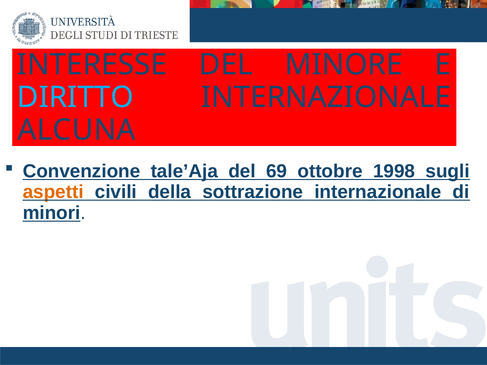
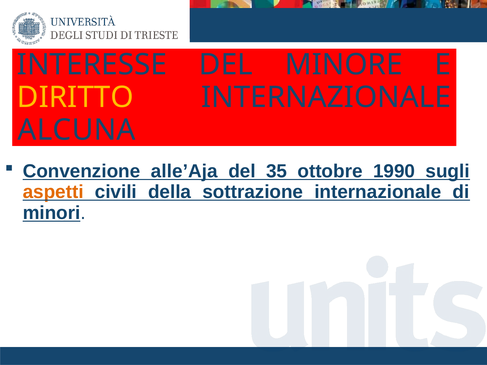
DIRITTO colour: light blue -> yellow
tale’Aja: tale’Aja -> alle’Aja
69: 69 -> 35
1998: 1998 -> 1990
